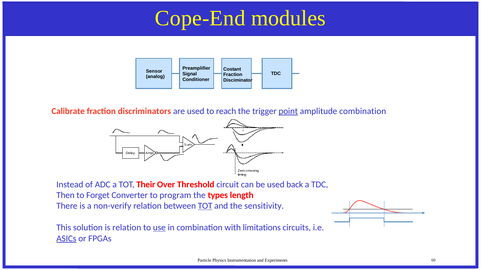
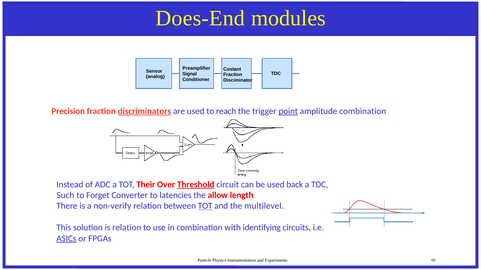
Cope-End: Cope-End -> Does-End
Calibrate: Calibrate -> Precision
discriminators underline: none -> present
Threshold underline: none -> present
Then: Then -> Such
program: program -> latencies
types: types -> allow
sensitivity: sensitivity -> multilevel
use underline: present -> none
limitations: limitations -> identifying
